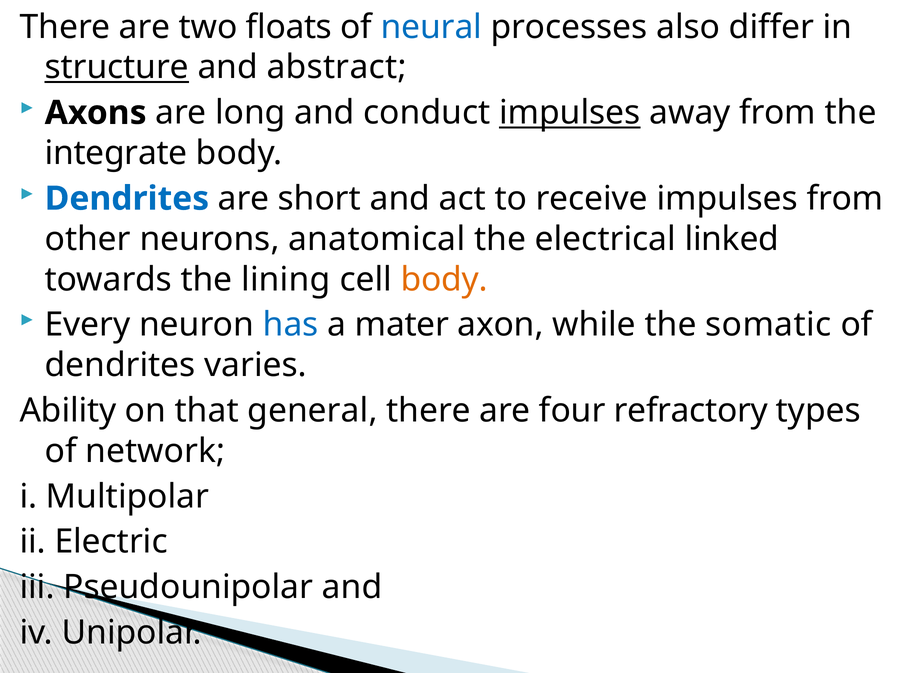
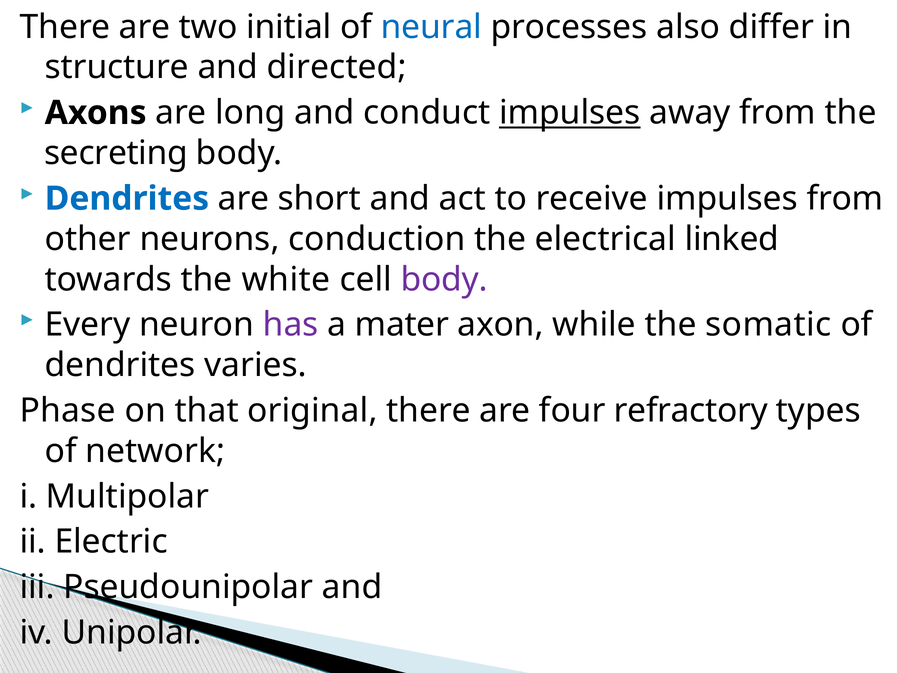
floats: floats -> initial
structure underline: present -> none
abstract: abstract -> directed
integrate: integrate -> secreting
anatomical: anatomical -> conduction
lining: lining -> white
body at (444, 279) colour: orange -> purple
has colour: blue -> purple
Ability: Ability -> Phase
general: general -> original
